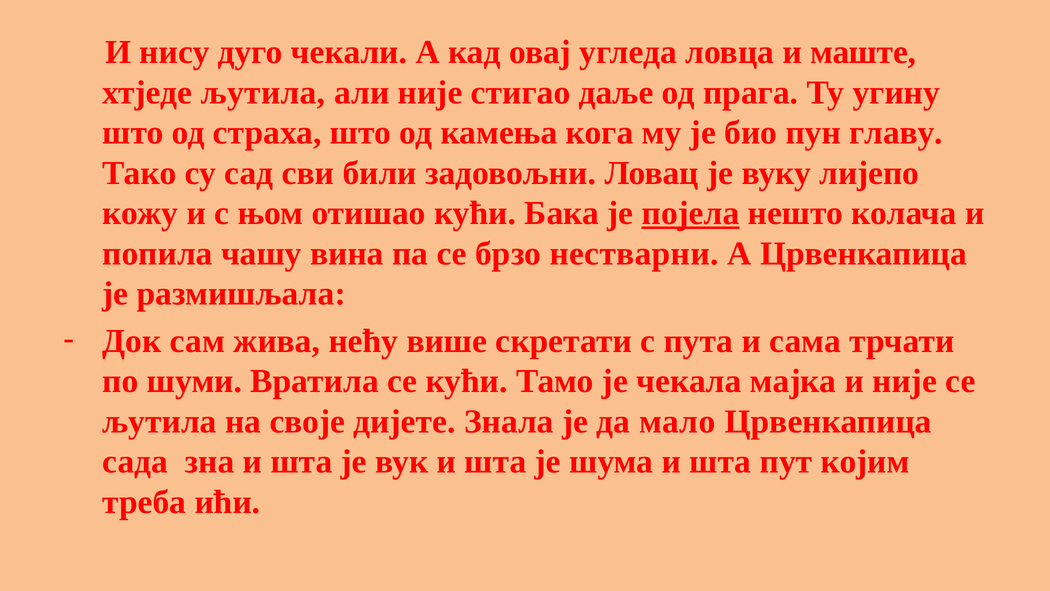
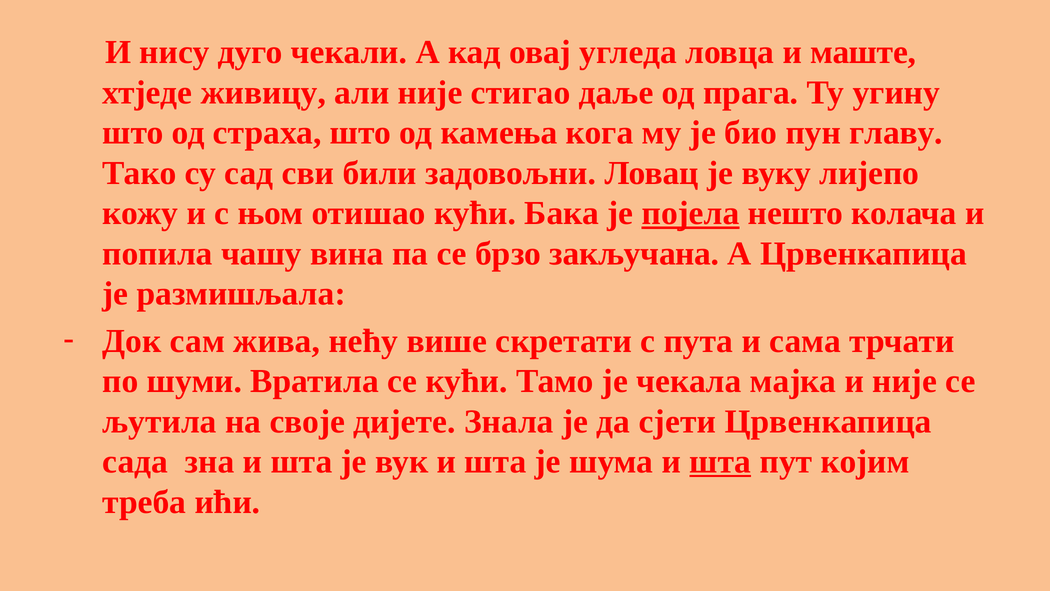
хтједе љутила: љутила -> живицу
нестварни: нестварни -> закључана
мало: мало -> сјети
шта at (720, 462) underline: none -> present
